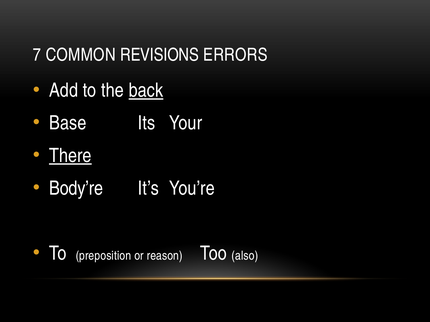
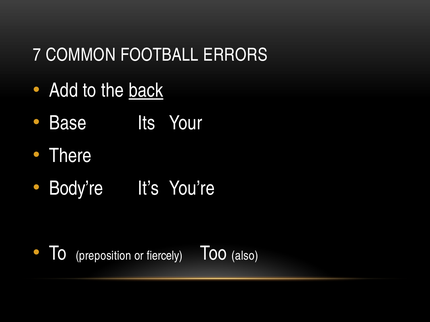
REVISIONS: REVISIONS -> FOOTBALL
There underline: present -> none
reason: reason -> fiercely
